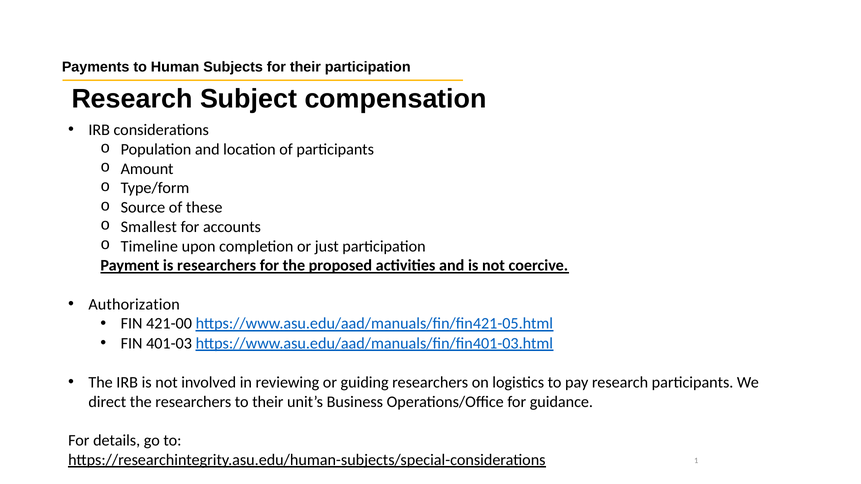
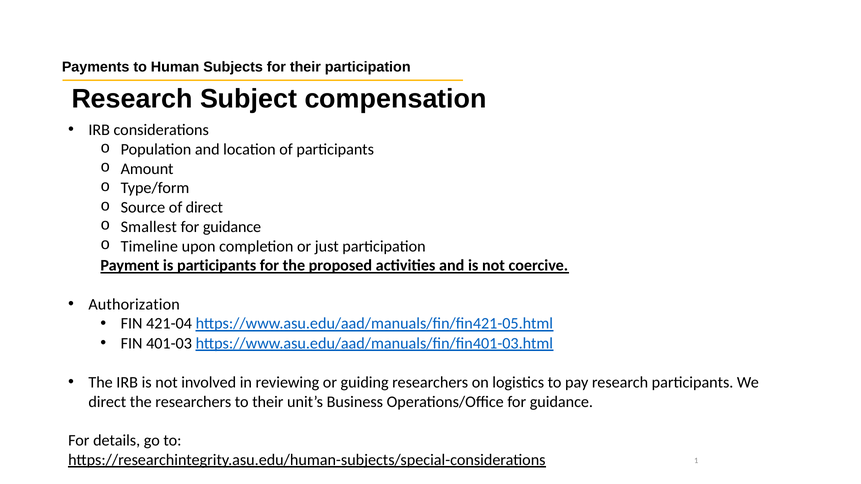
of these: these -> direct
accounts at (232, 227): accounts -> guidance
is researchers: researchers -> participants
421-00: 421-00 -> 421-04
